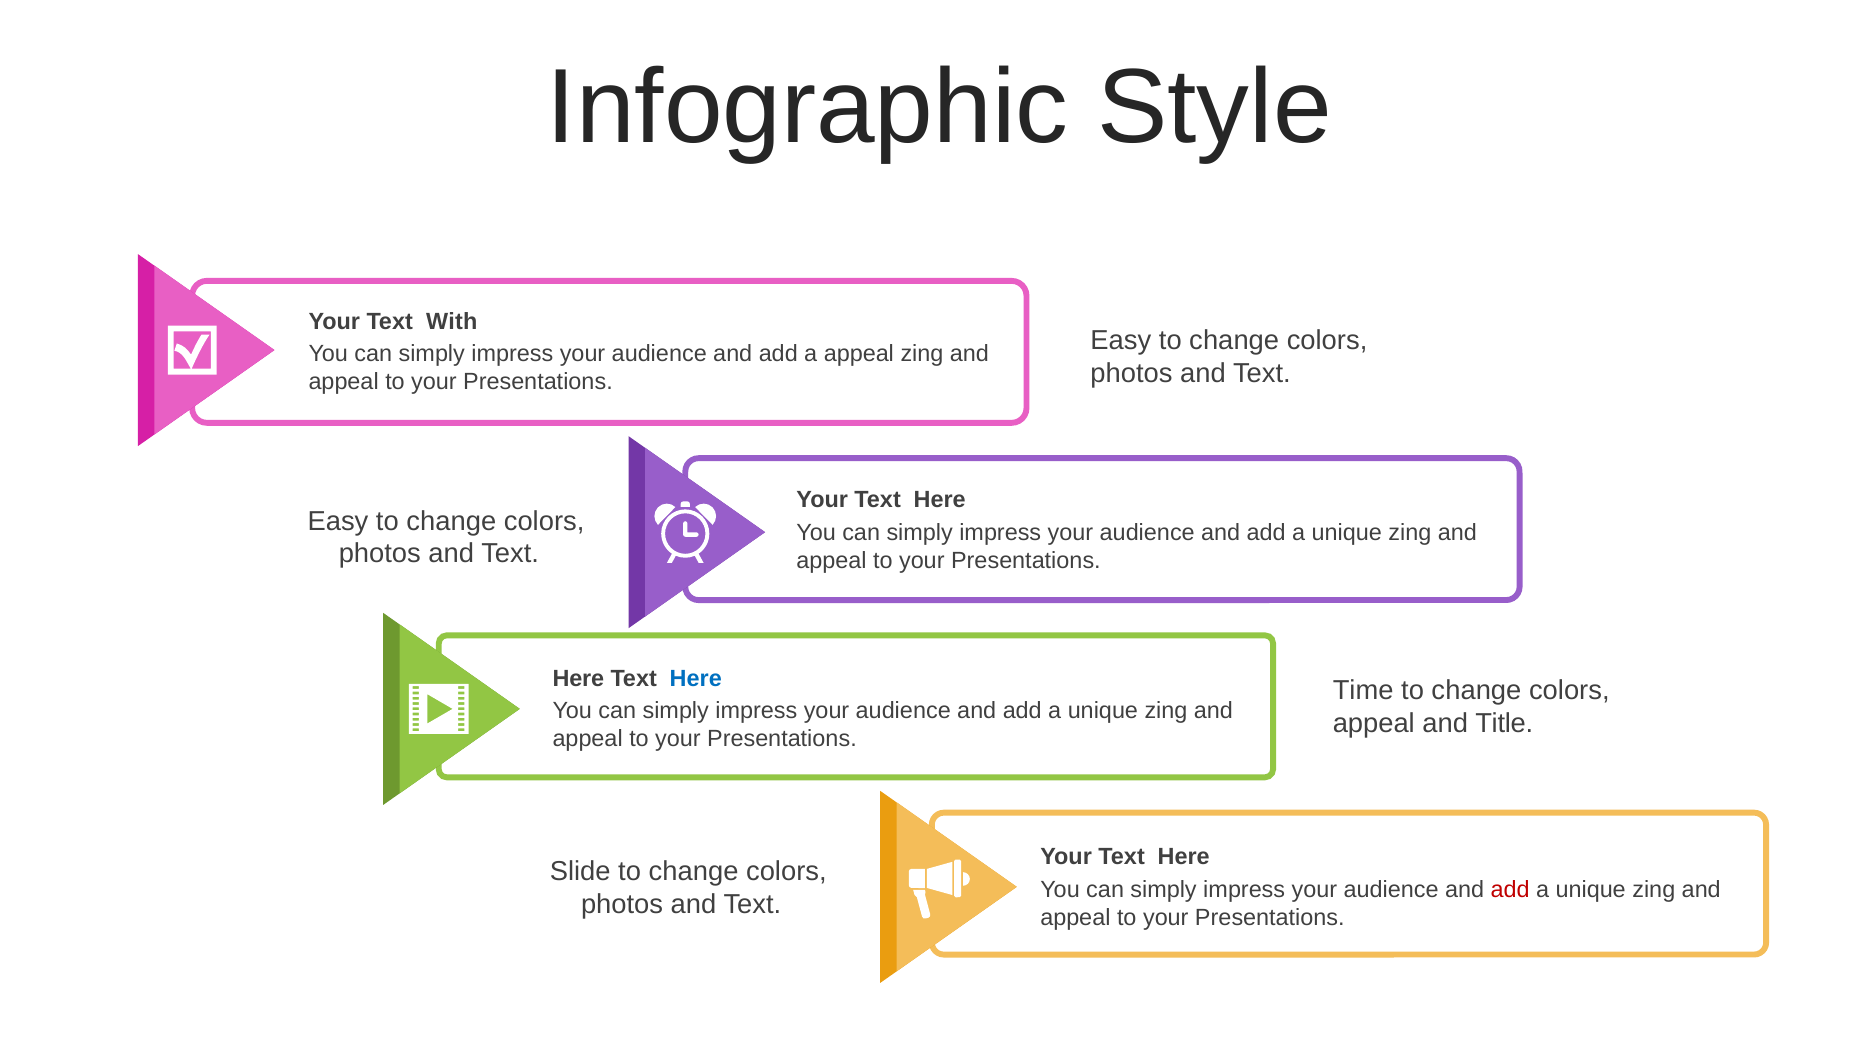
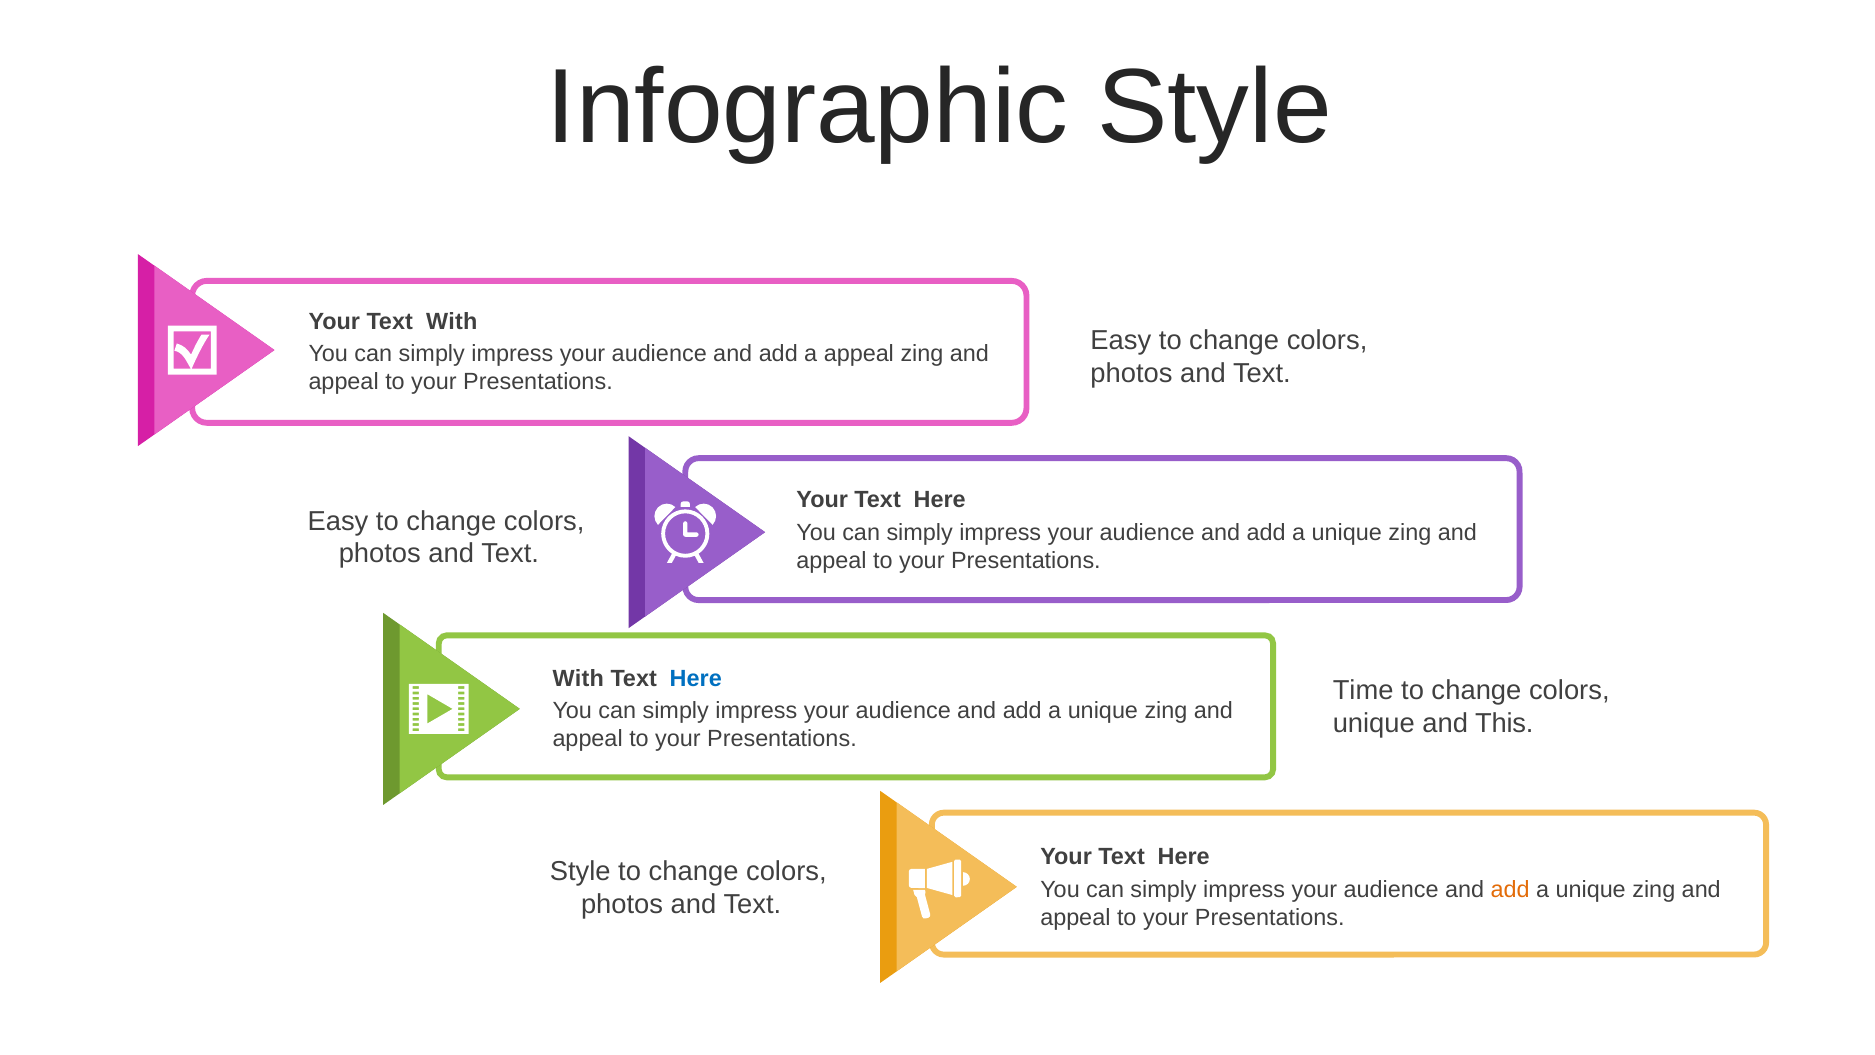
Here at (578, 678): Here -> With
appeal at (1374, 723): appeal -> unique
Title: Title -> This
Slide at (580, 872): Slide -> Style
add at (1510, 889) colour: red -> orange
